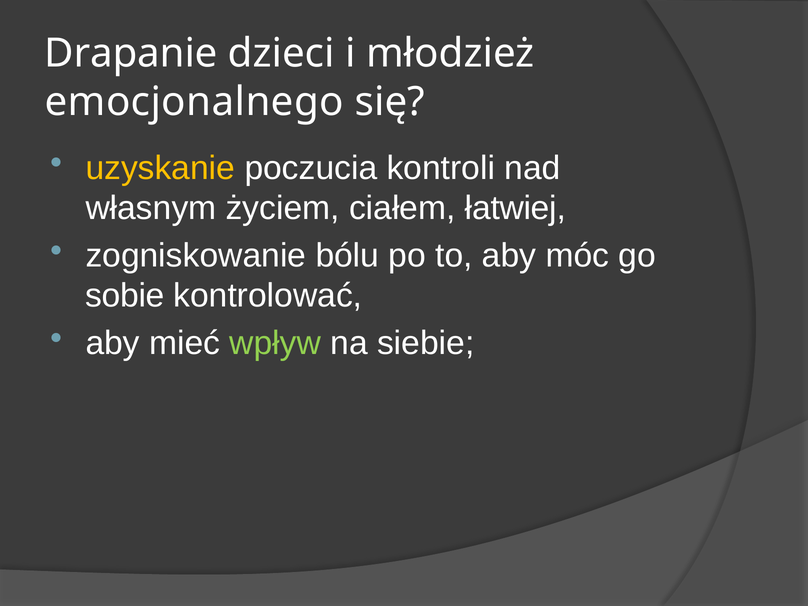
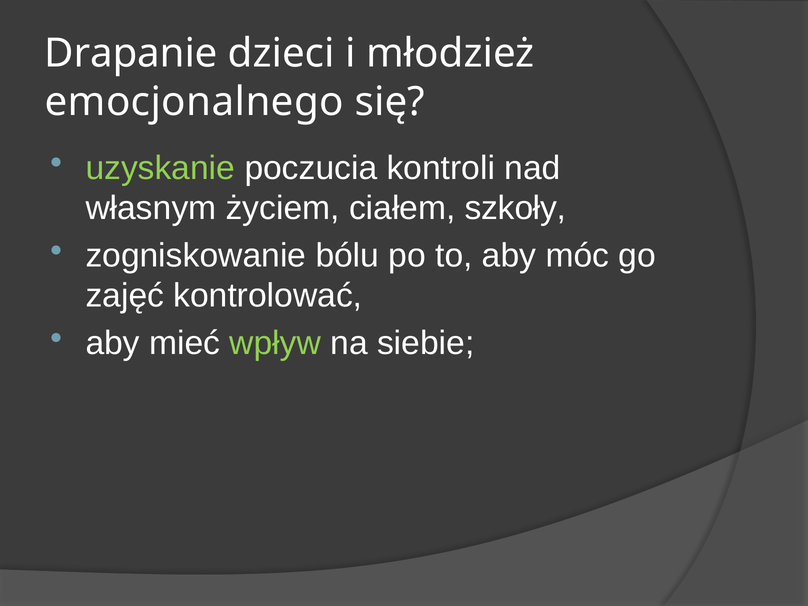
uzyskanie colour: yellow -> light green
łatwiej: łatwiej -> szkoły
sobie: sobie -> zajęć
